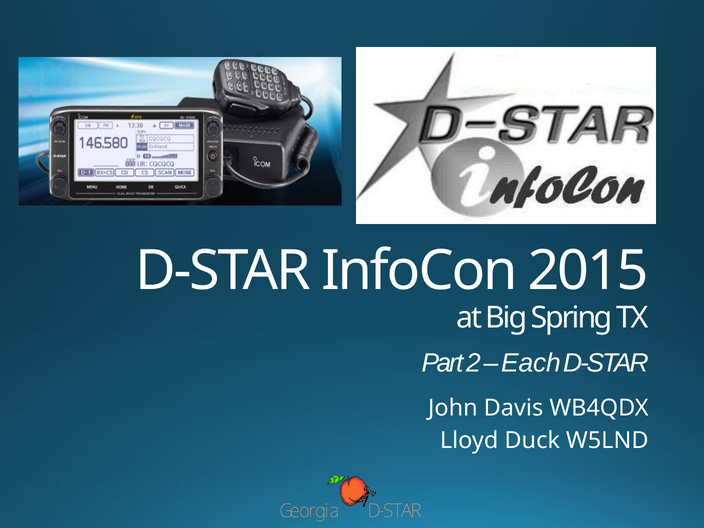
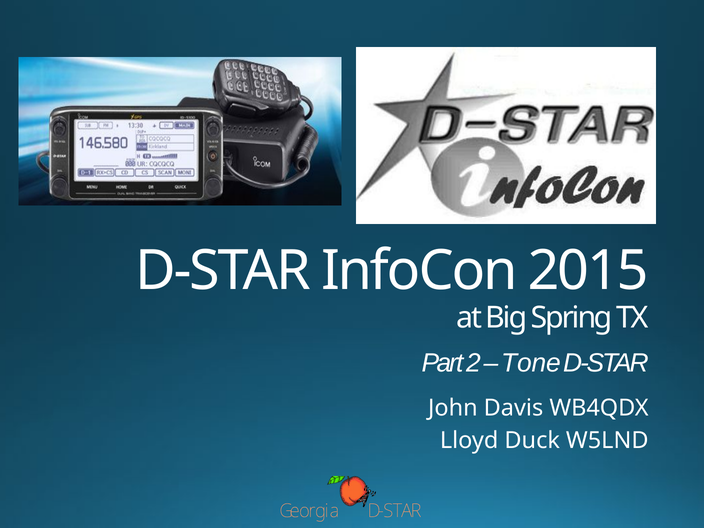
Each: Each -> Tone
